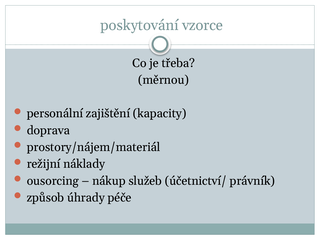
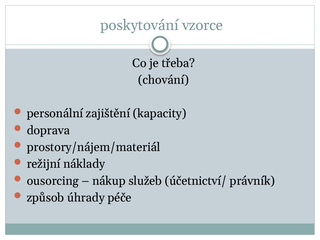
měrnou: měrnou -> chování
